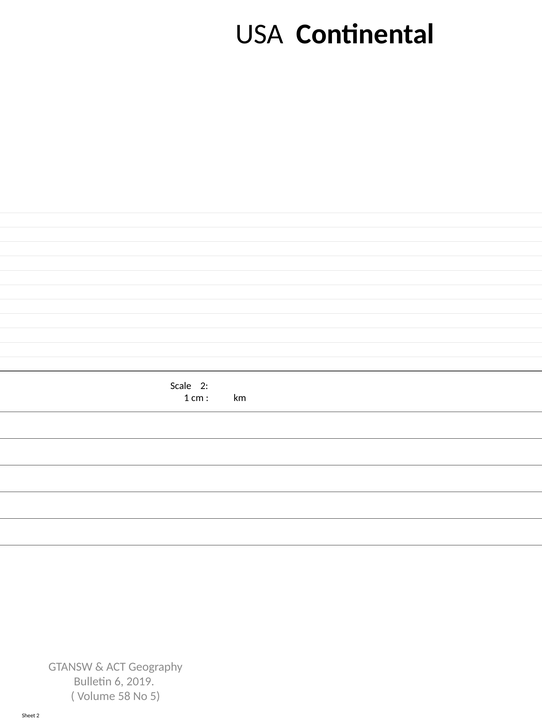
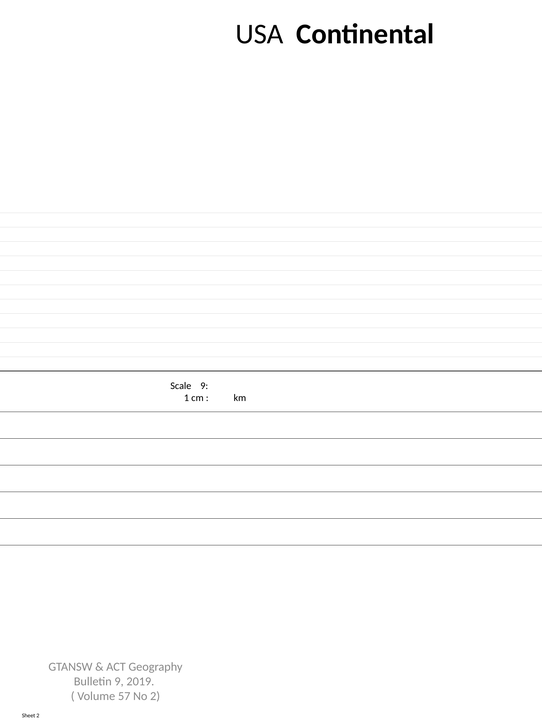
Scale 2: 2 -> 9
Bulletin 6: 6 -> 9
58: 58 -> 57
No 5: 5 -> 2
